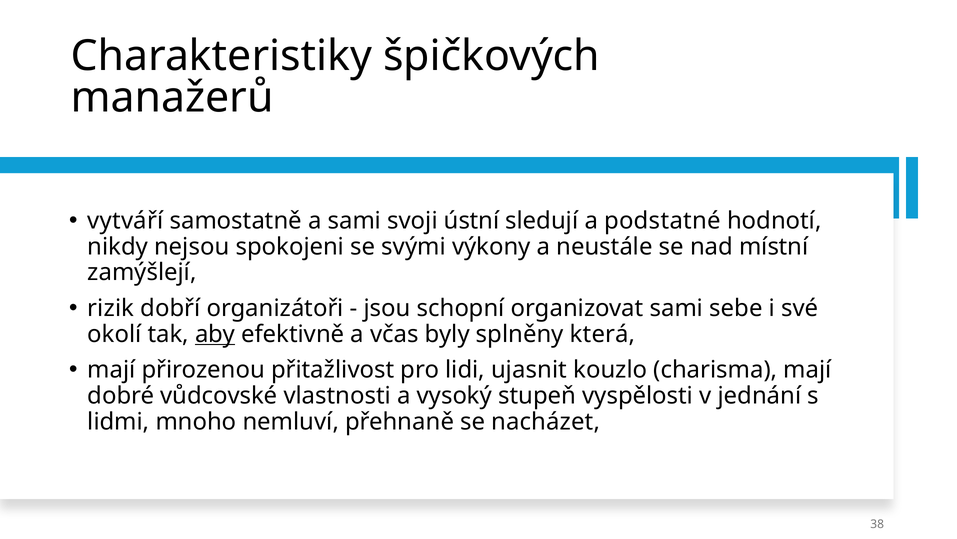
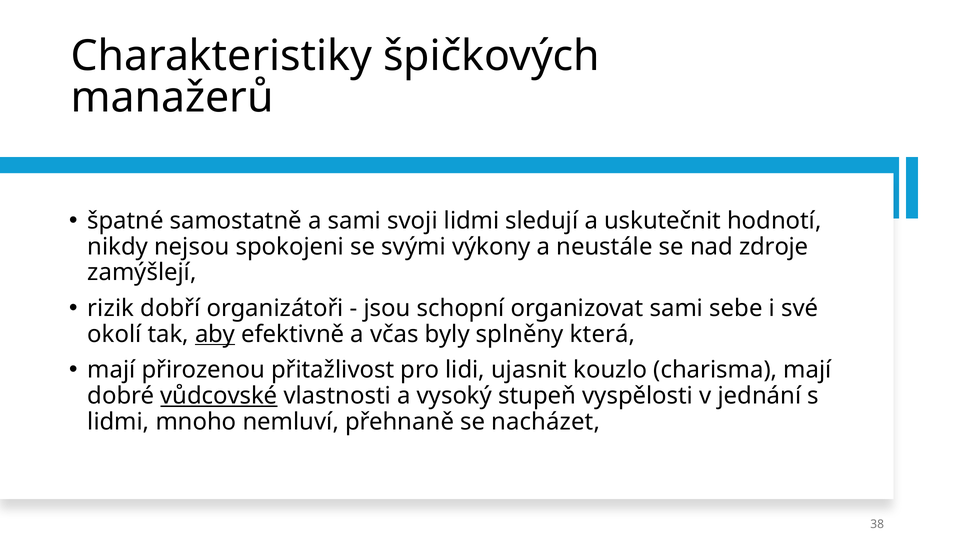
vytváří: vytváří -> špatné
svoji ústní: ústní -> lidmi
podstatné: podstatné -> uskutečnit
místní: místní -> zdroje
vůdcovské underline: none -> present
